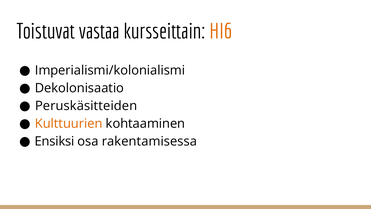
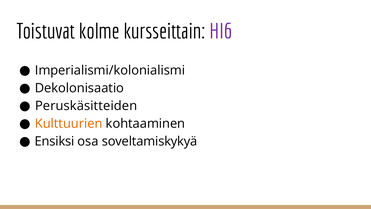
vastaa: vastaa -> kolme
HI6 colour: orange -> purple
rakentamisessa: rakentamisessa -> soveltamiskykyä
